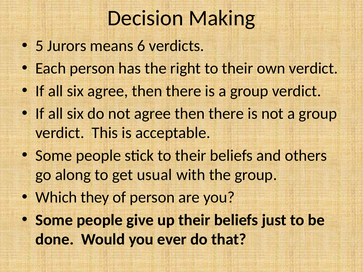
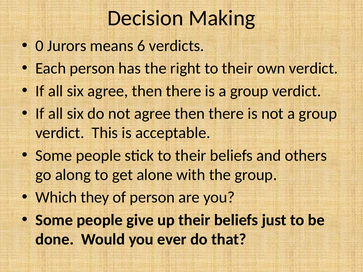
5: 5 -> 0
usual: usual -> alone
